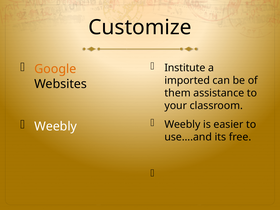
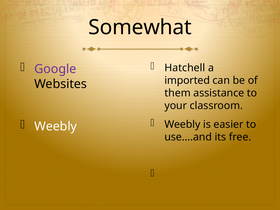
Customize: Customize -> Somewhat
Institute: Institute -> Hatchell
Google colour: orange -> purple
